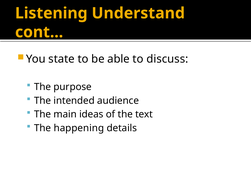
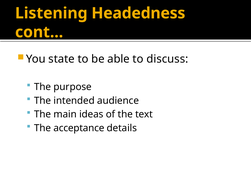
Understand: Understand -> Headedness
happening: happening -> acceptance
